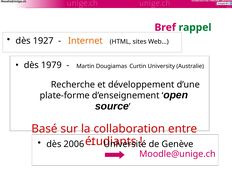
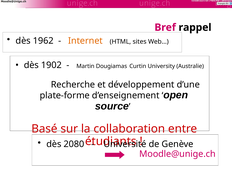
rappel colour: green -> black
1927: 1927 -> 1962
1979: 1979 -> 1902
2006: 2006 -> 2080
